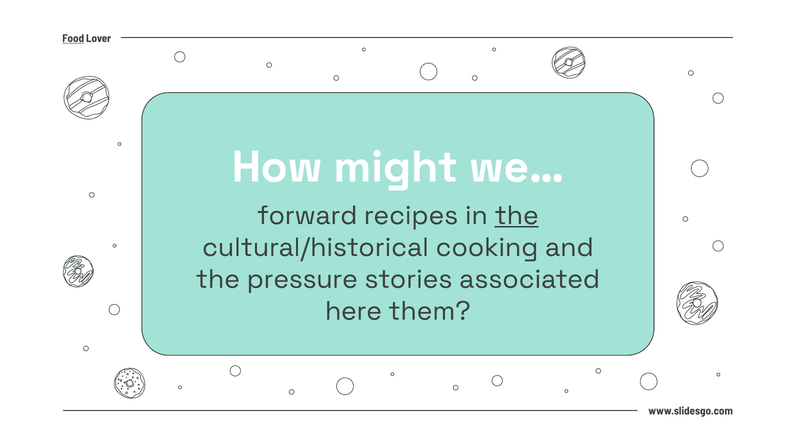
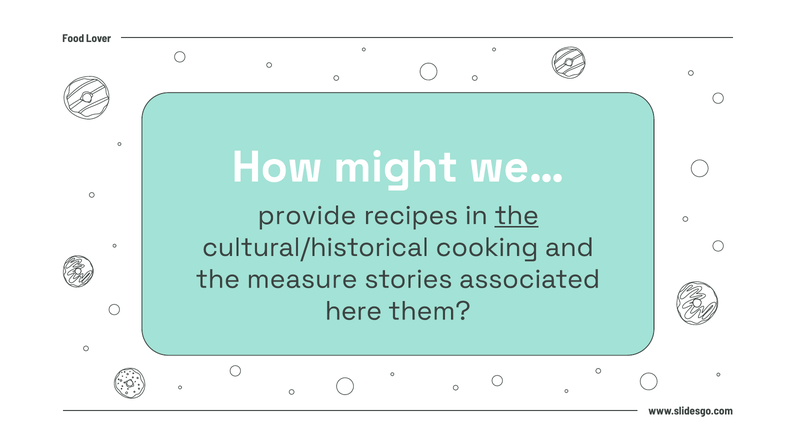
Food underline: present -> none
forward: forward -> provide
pressure: pressure -> measure
